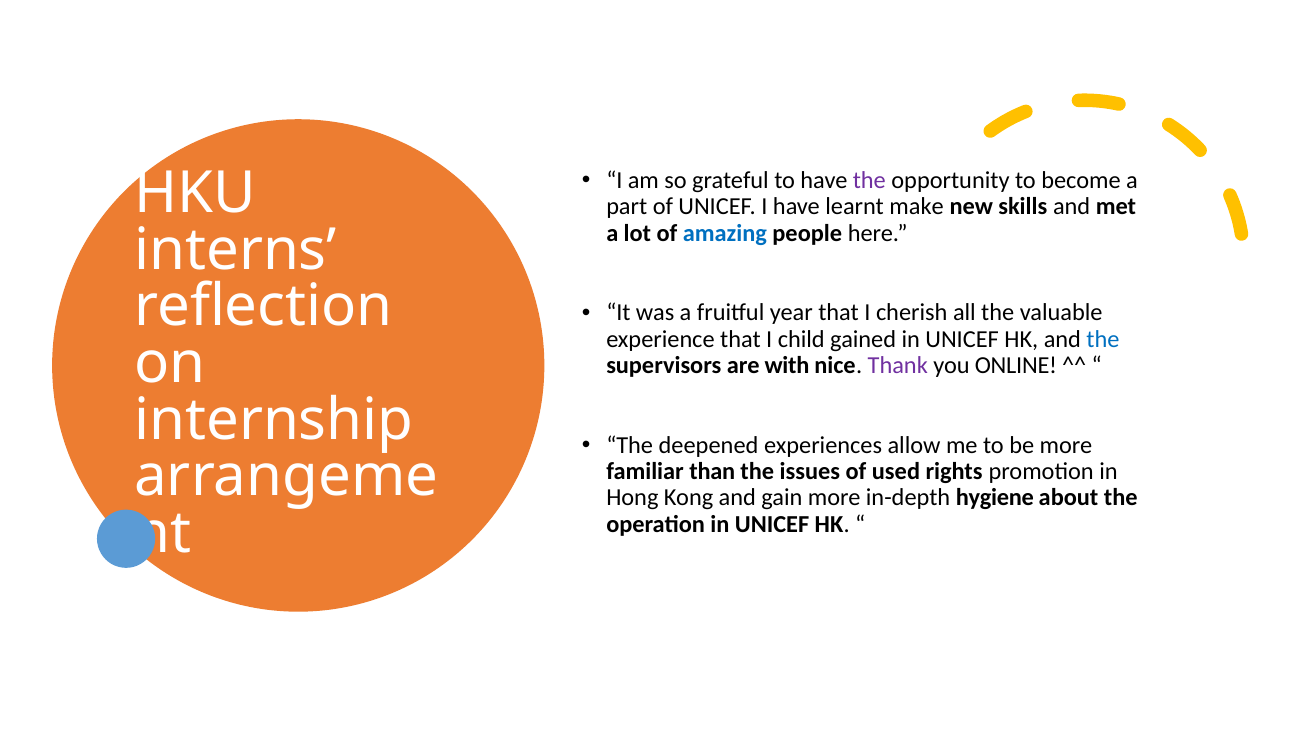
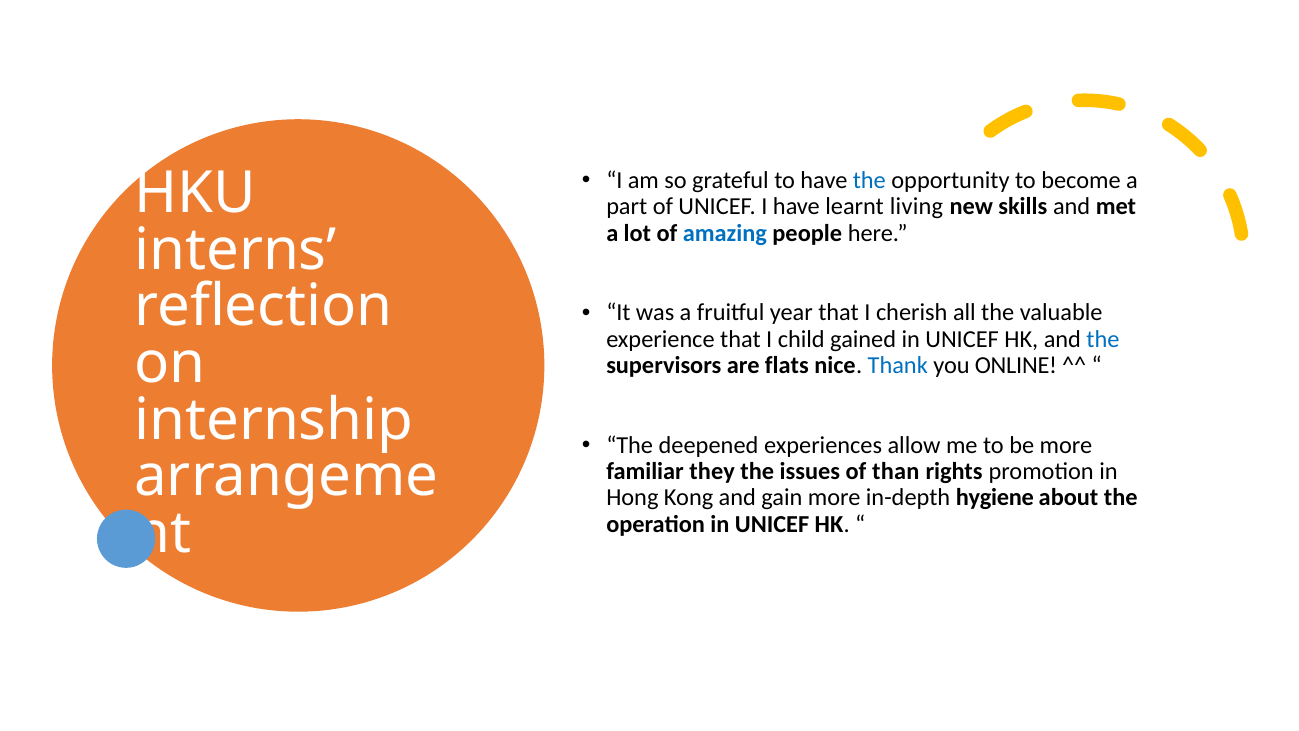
the at (869, 180) colour: purple -> blue
make: make -> living
with: with -> flats
Thank colour: purple -> blue
than: than -> they
used: used -> than
